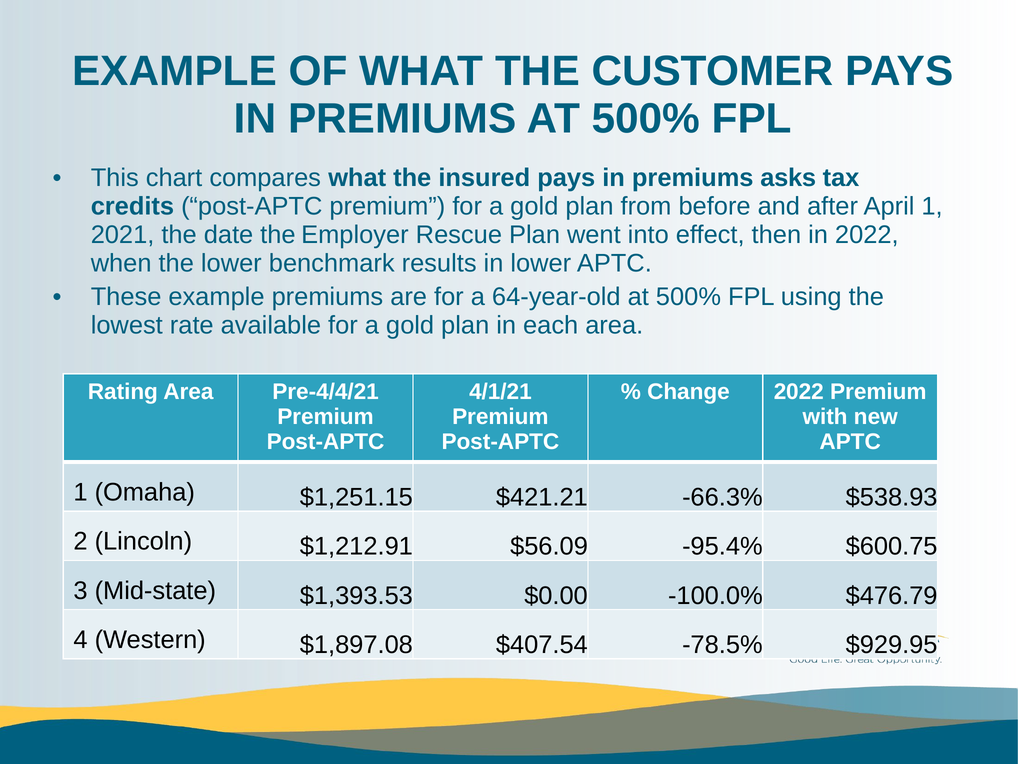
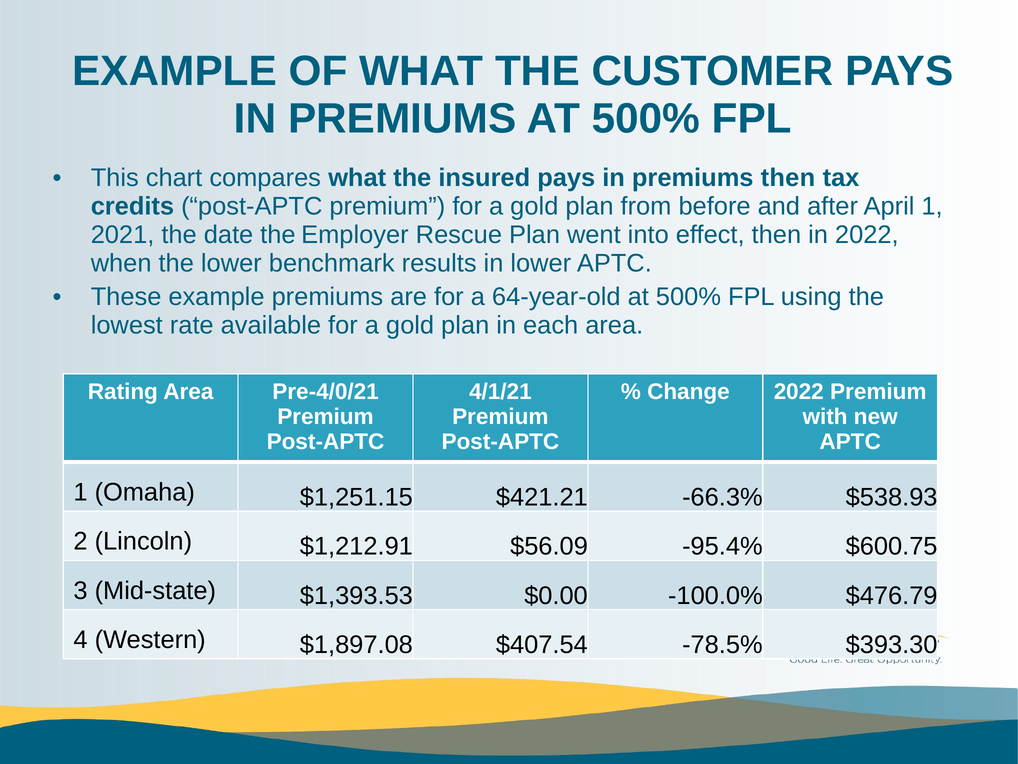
premiums asks: asks -> then
Pre-4/4/21: Pre-4/4/21 -> Pre-4/0/21
$929.95: $929.95 -> $393.30
